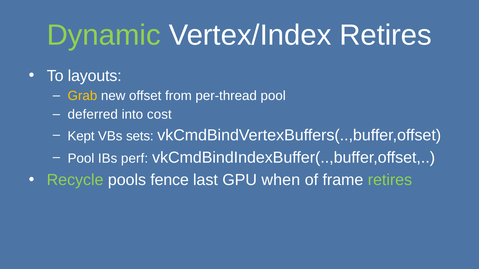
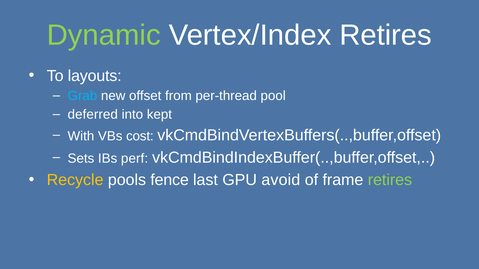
Grab colour: yellow -> light blue
cost: cost -> kept
Kept: Kept -> With
sets: sets -> cost
Pool at (81, 159): Pool -> Sets
Recycle colour: light green -> yellow
when: when -> avoid
